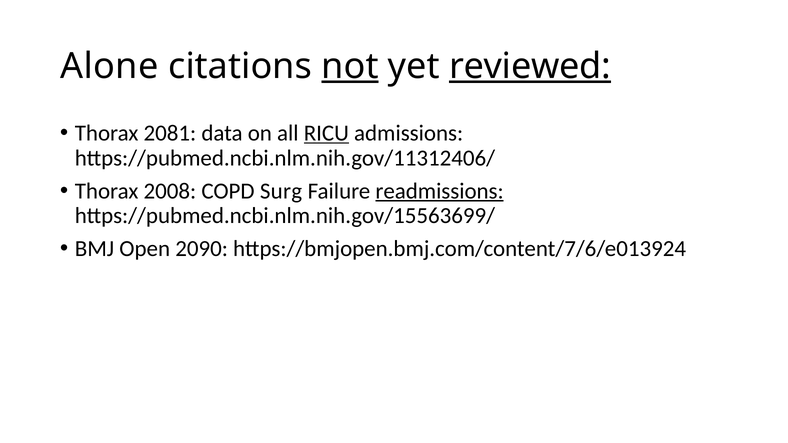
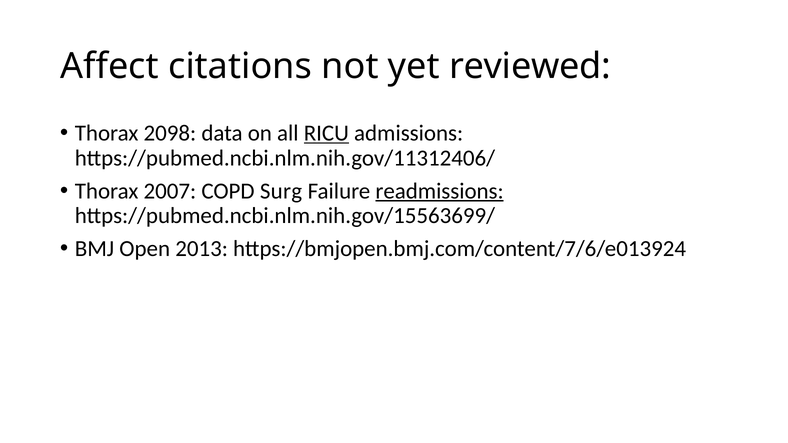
Alone: Alone -> Affect
not underline: present -> none
reviewed underline: present -> none
2081: 2081 -> 2098
2008: 2008 -> 2007
2090: 2090 -> 2013
